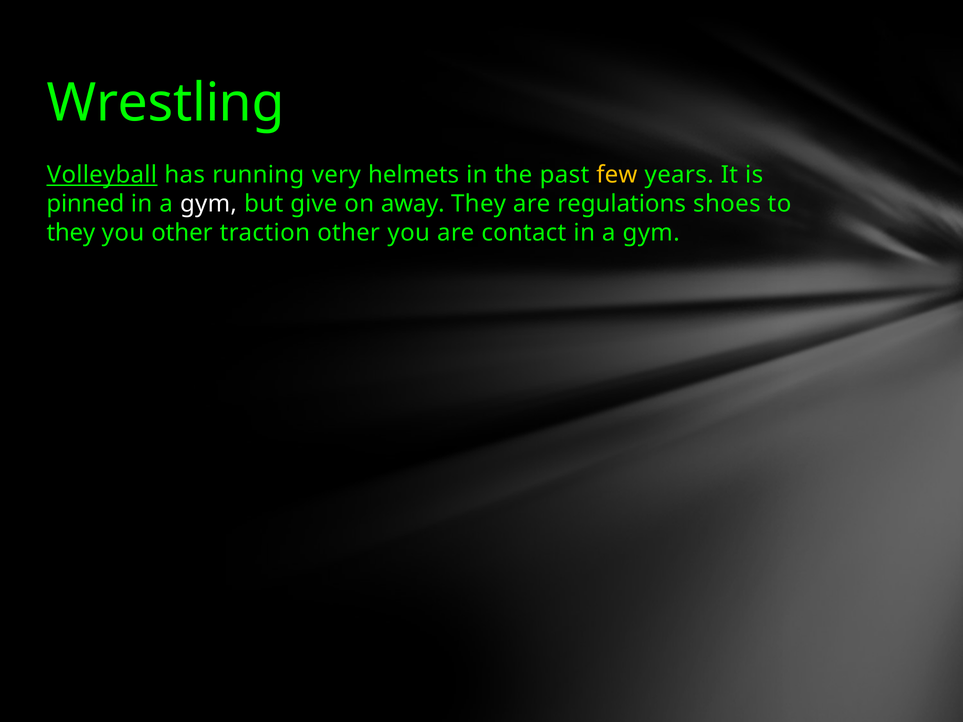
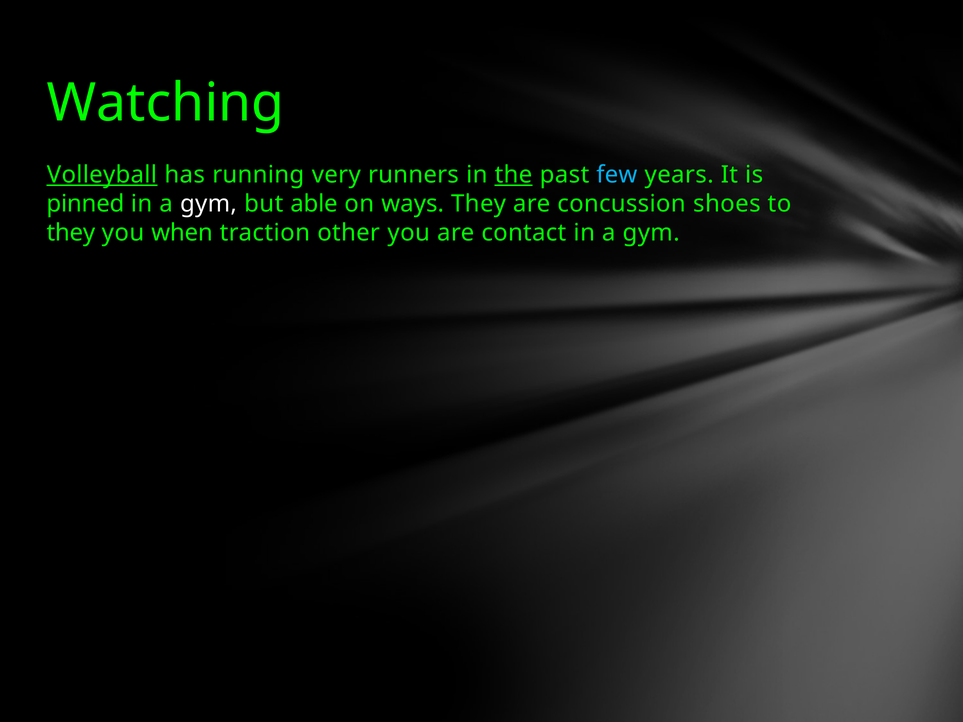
Wrestling: Wrestling -> Watching
helmets: helmets -> runners
the underline: none -> present
few colour: yellow -> light blue
give: give -> able
away: away -> ways
regulations: regulations -> concussion
you other: other -> when
